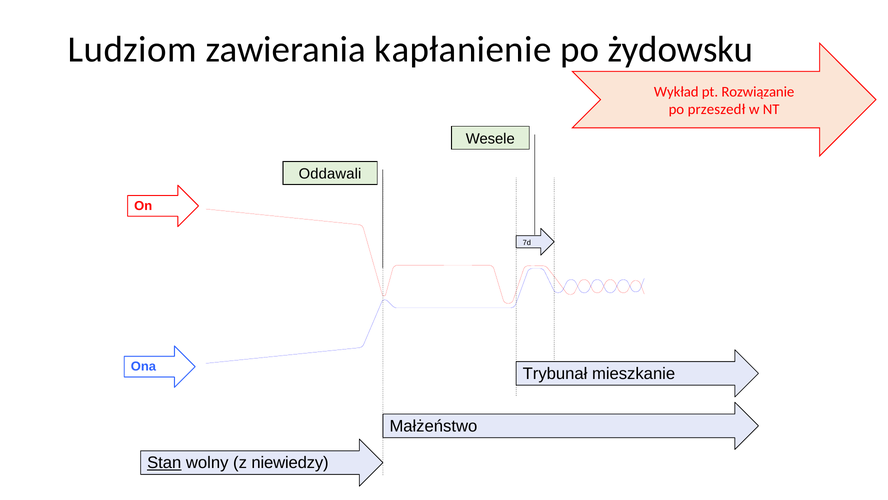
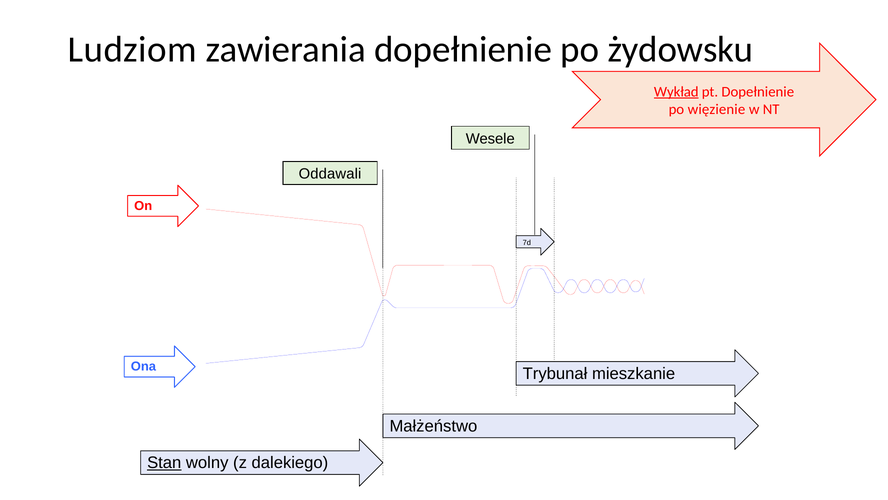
zawierania kapłanienie: kapłanienie -> dopełnienie
Wykład underline: none -> present
pt Rozwiązanie: Rozwiązanie -> Dopełnienie
przeszedł: przeszedł -> więzienie
niewiedzy: niewiedzy -> dalekiego
